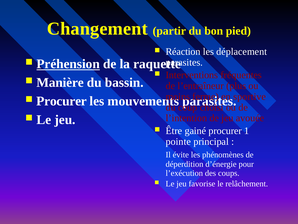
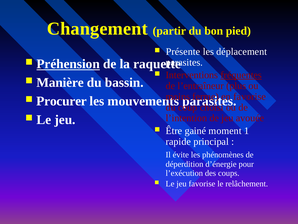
Réaction: Réaction -> Présente
fréquentes underline: none -> present
sportive at (250, 96): sportive -> favorise
gainé procurer: procurer -> moment
pointe: pointe -> rapide
